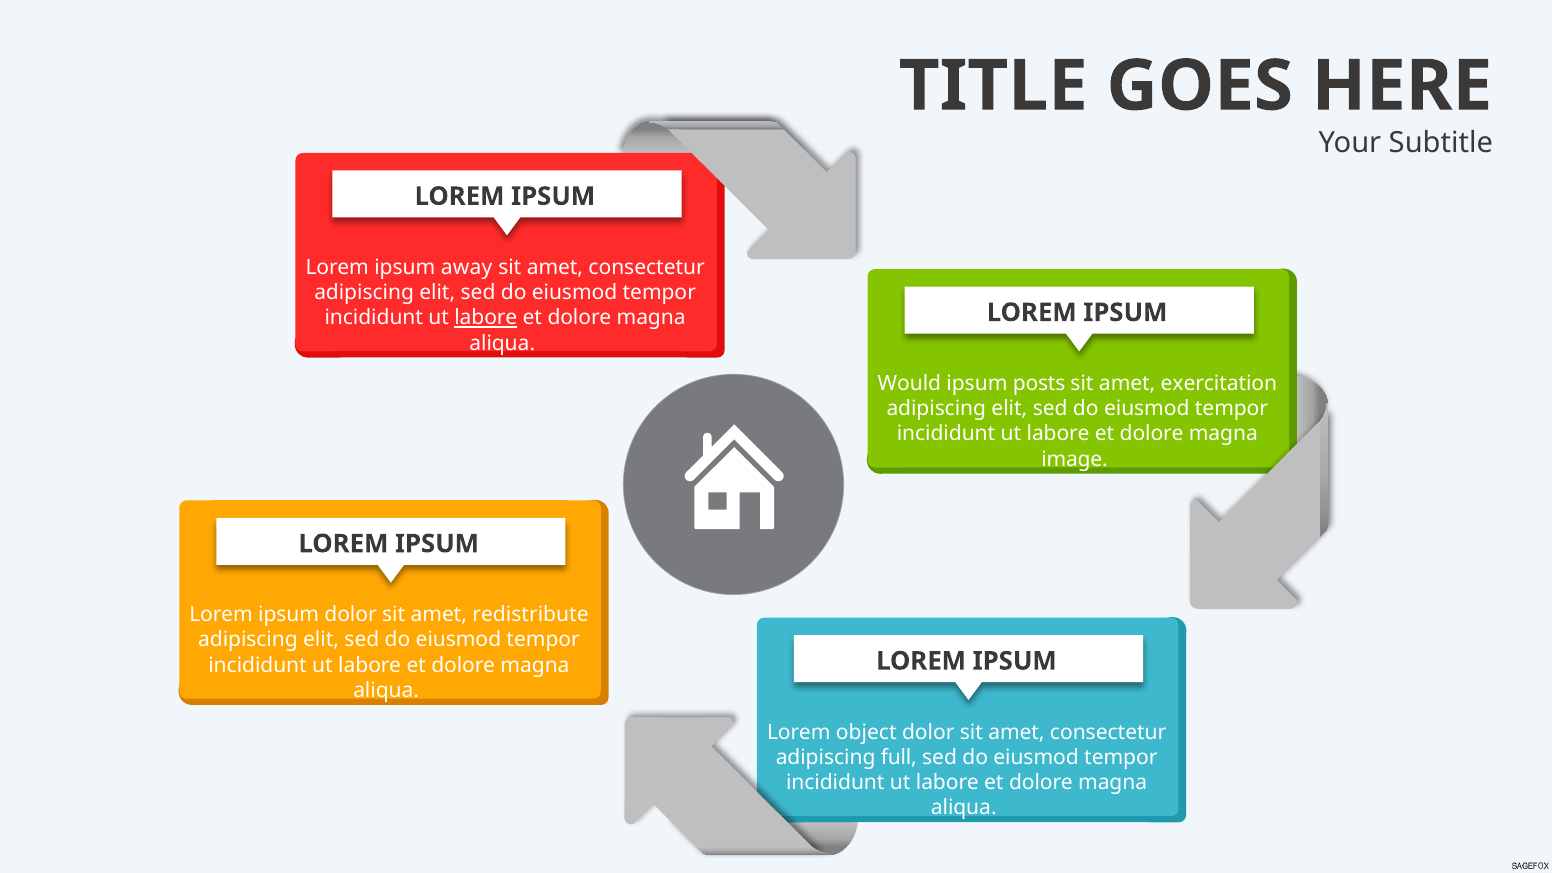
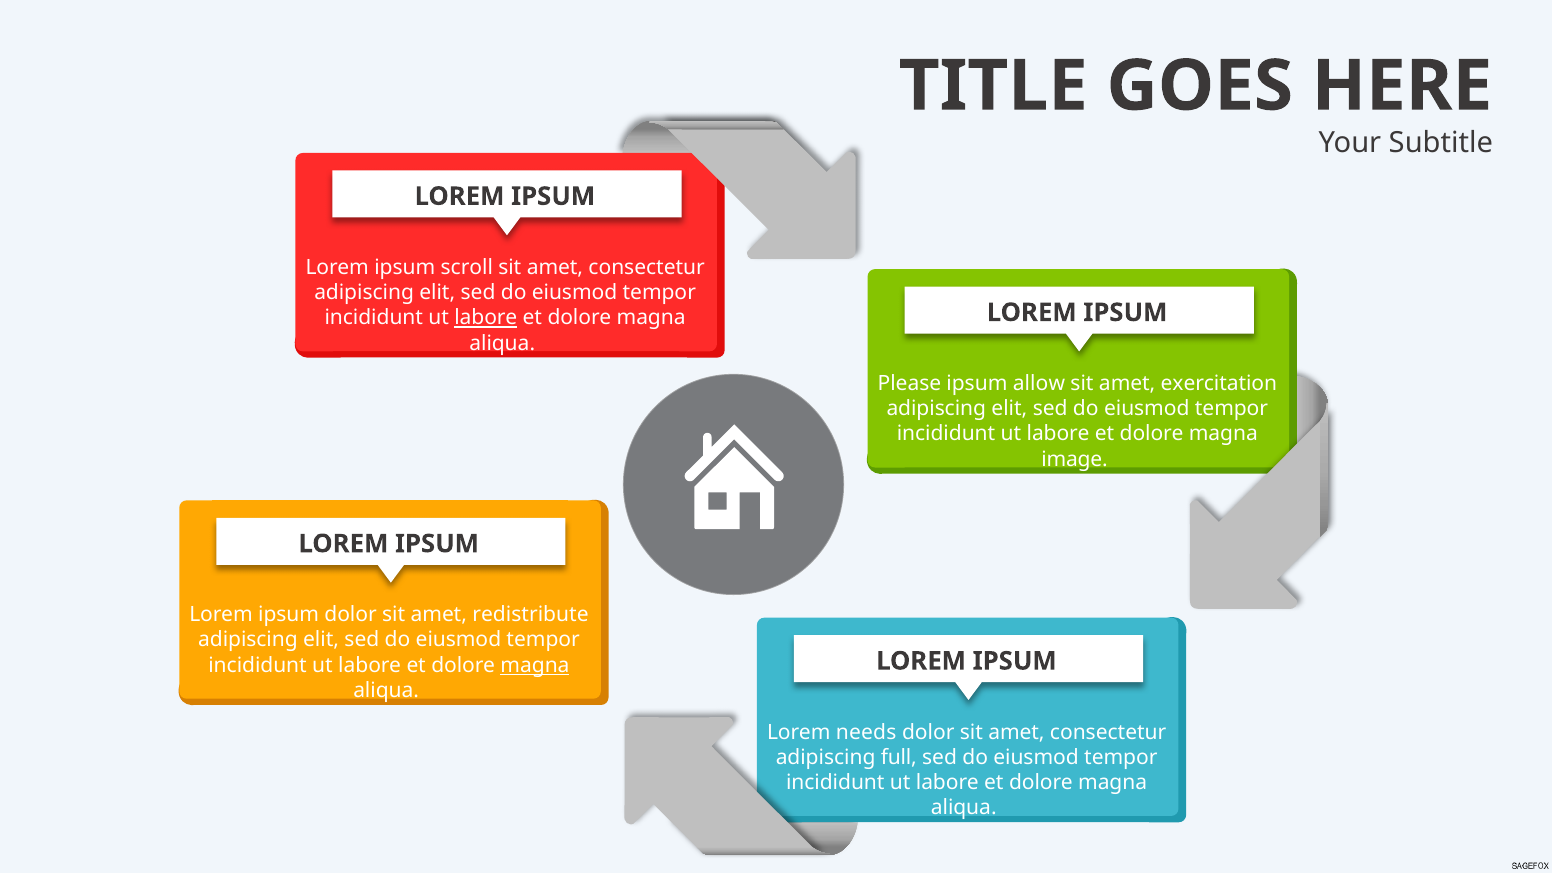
away: away -> scroll
Would: Would -> Please
posts: posts -> allow
magna at (535, 665) underline: none -> present
object: object -> needs
